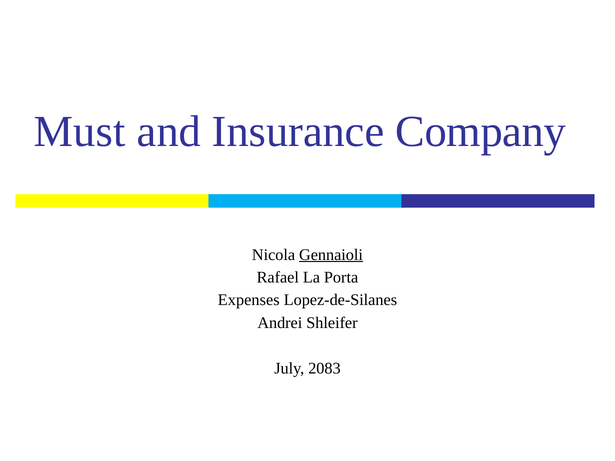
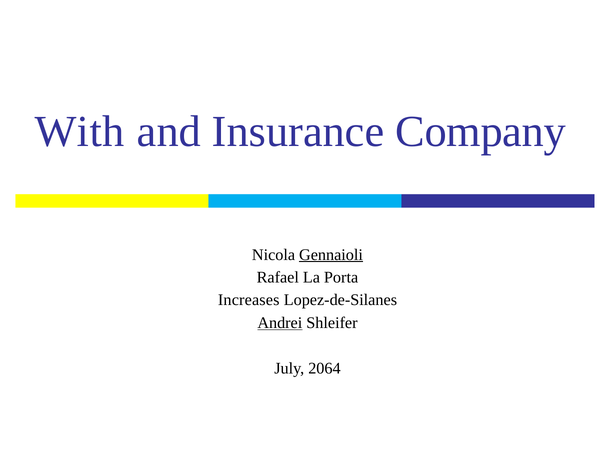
Must: Must -> With
Expenses: Expenses -> Increases
Andrei underline: none -> present
2083: 2083 -> 2064
